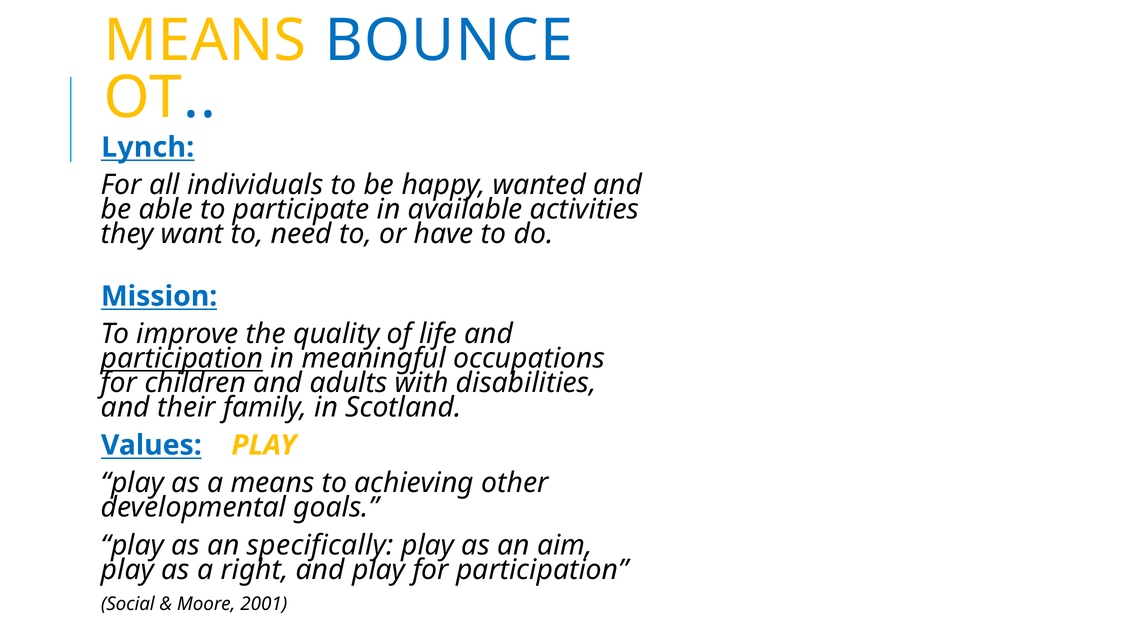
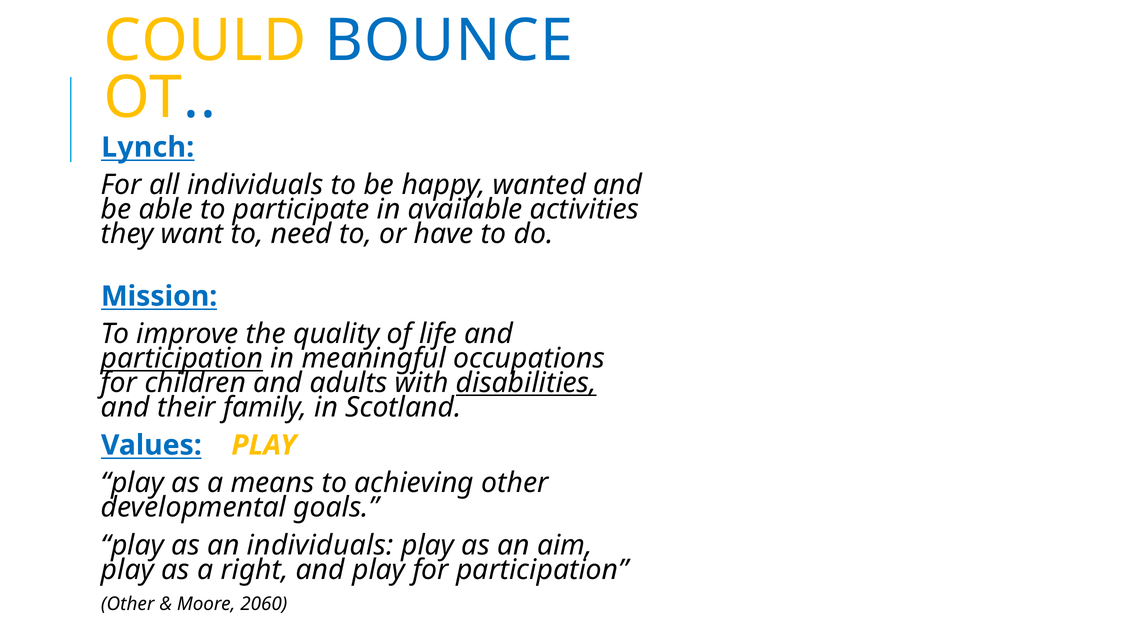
MEANS at (205, 41): MEANS -> COULD
disabilities underline: none -> present
an specifically: specifically -> individuals
Social at (128, 604): Social -> Other
2001: 2001 -> 2060
